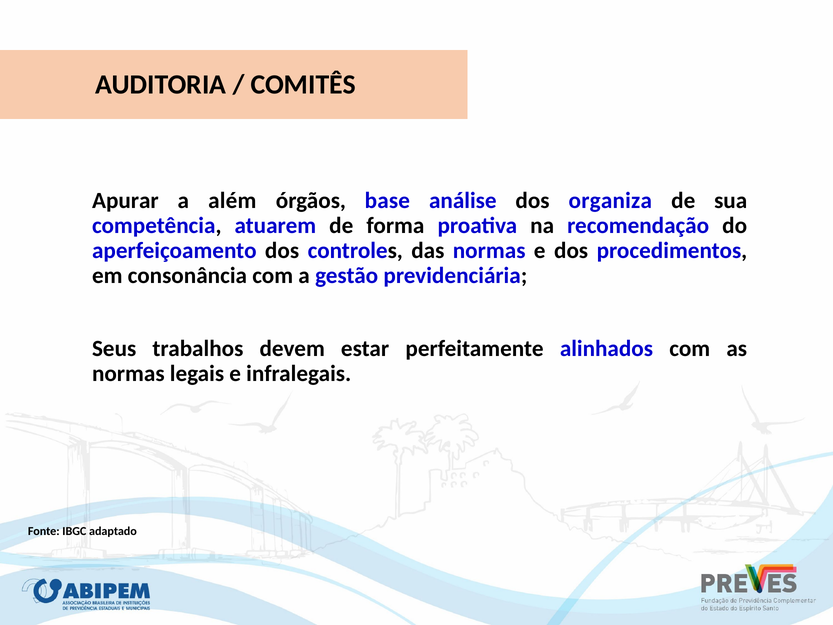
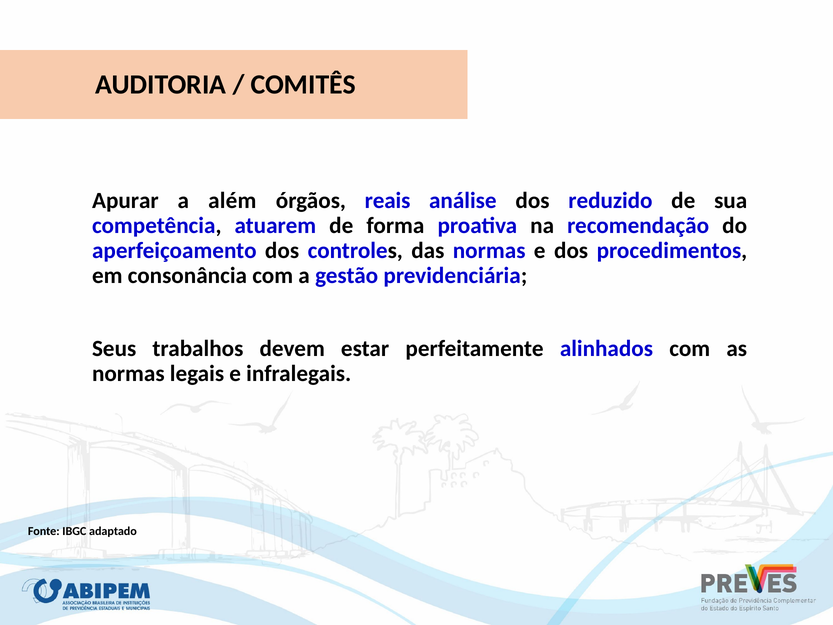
base: base -> reais
organiza: organiza -> reduzido
